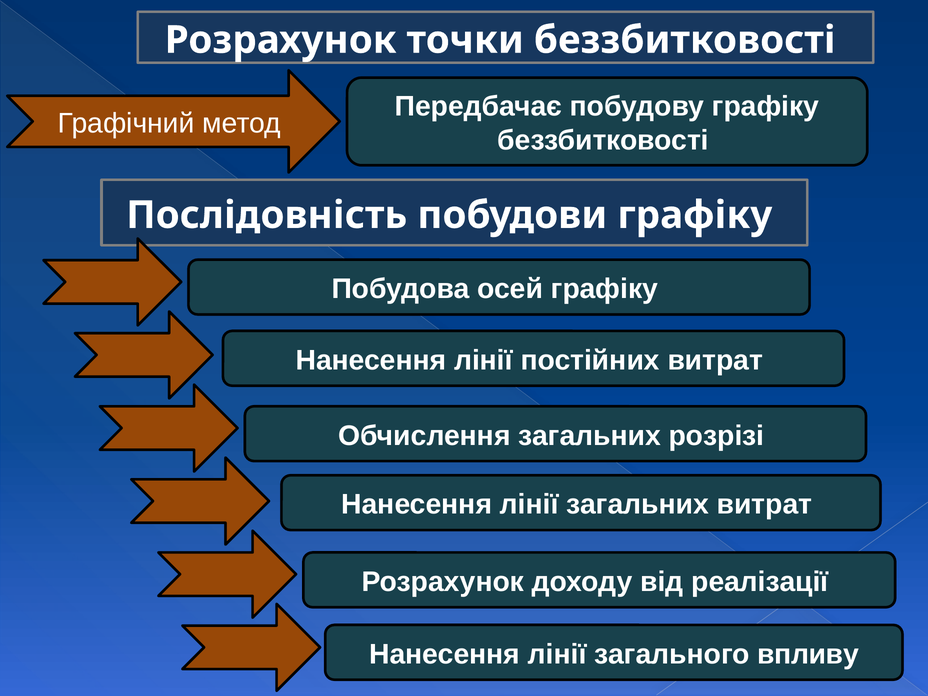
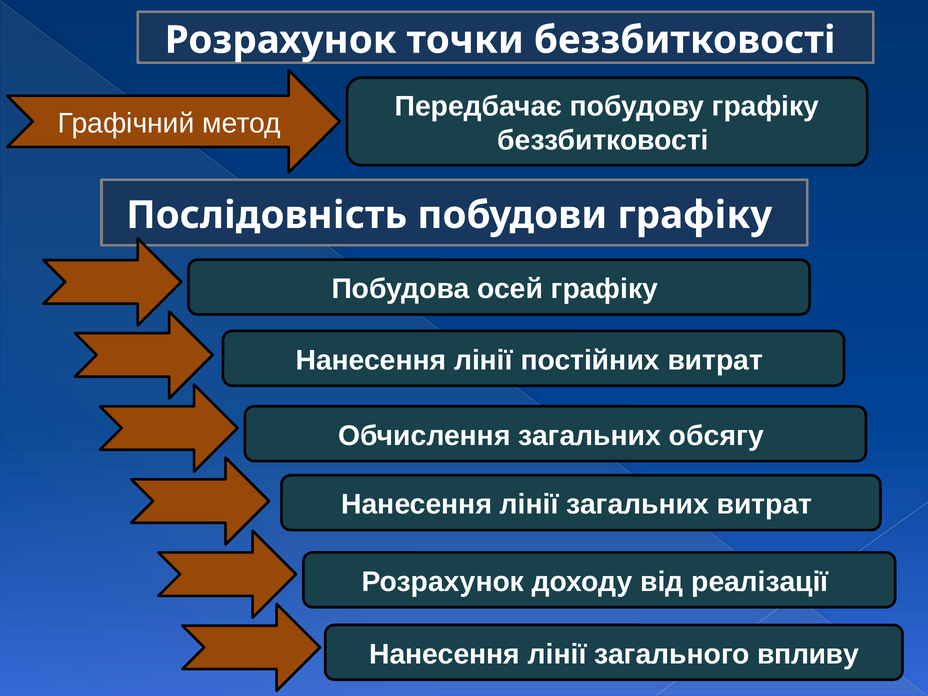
розрізі: розрізі -> обсягу
